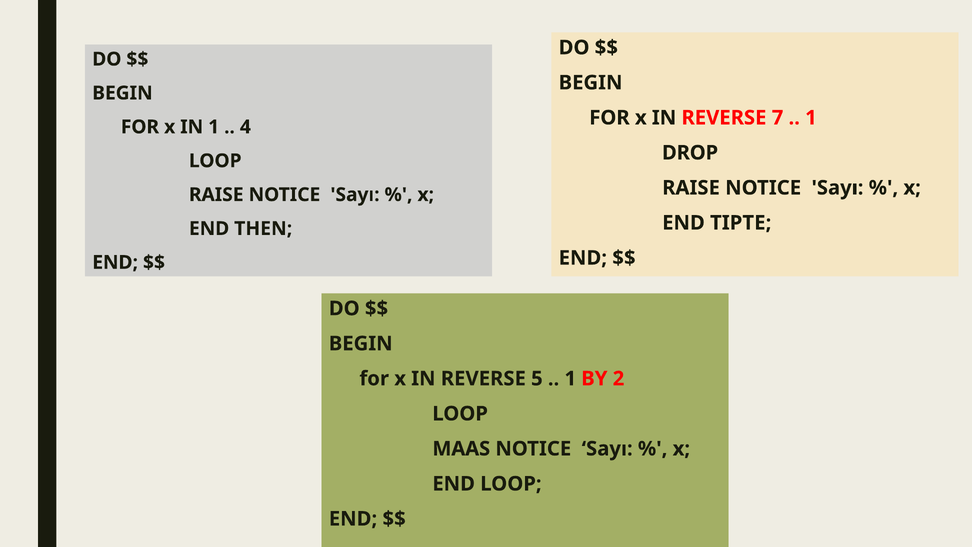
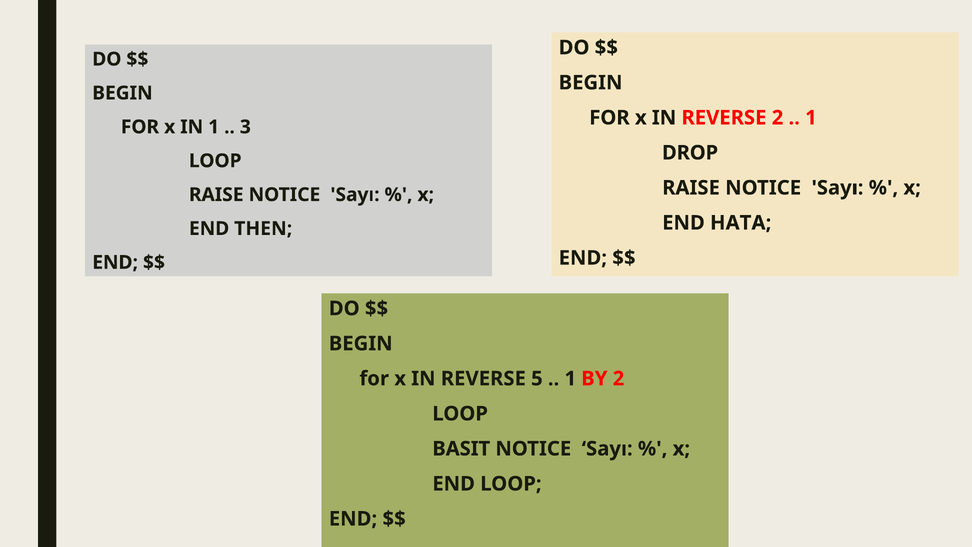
REVERSE 7: 7 -> 2
4: 4 -> 3
TIPTE: TIPTE -> HATA
MAAS: MAAS -> BASIT
